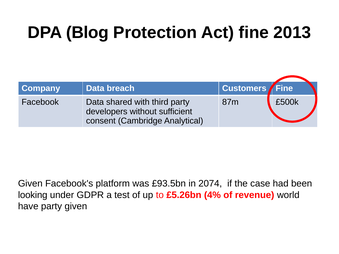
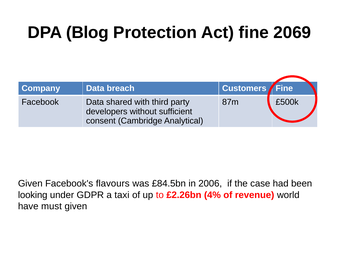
2013: 2013 -> 2069
platform: platform -> flavours
£93.5bn: £93.5bn -> £84.5bn
2074: 2074 -> 2006
test: test -> taxi
£5.26bn: £5.26bn -> £2.26bn
have party: party -> must
